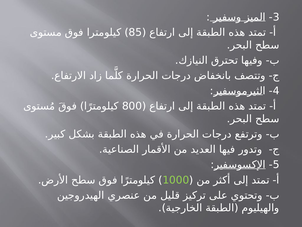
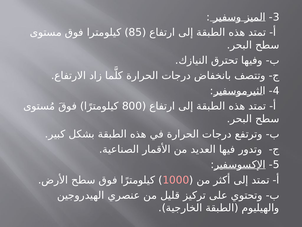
1000 colour: light green -> pink
